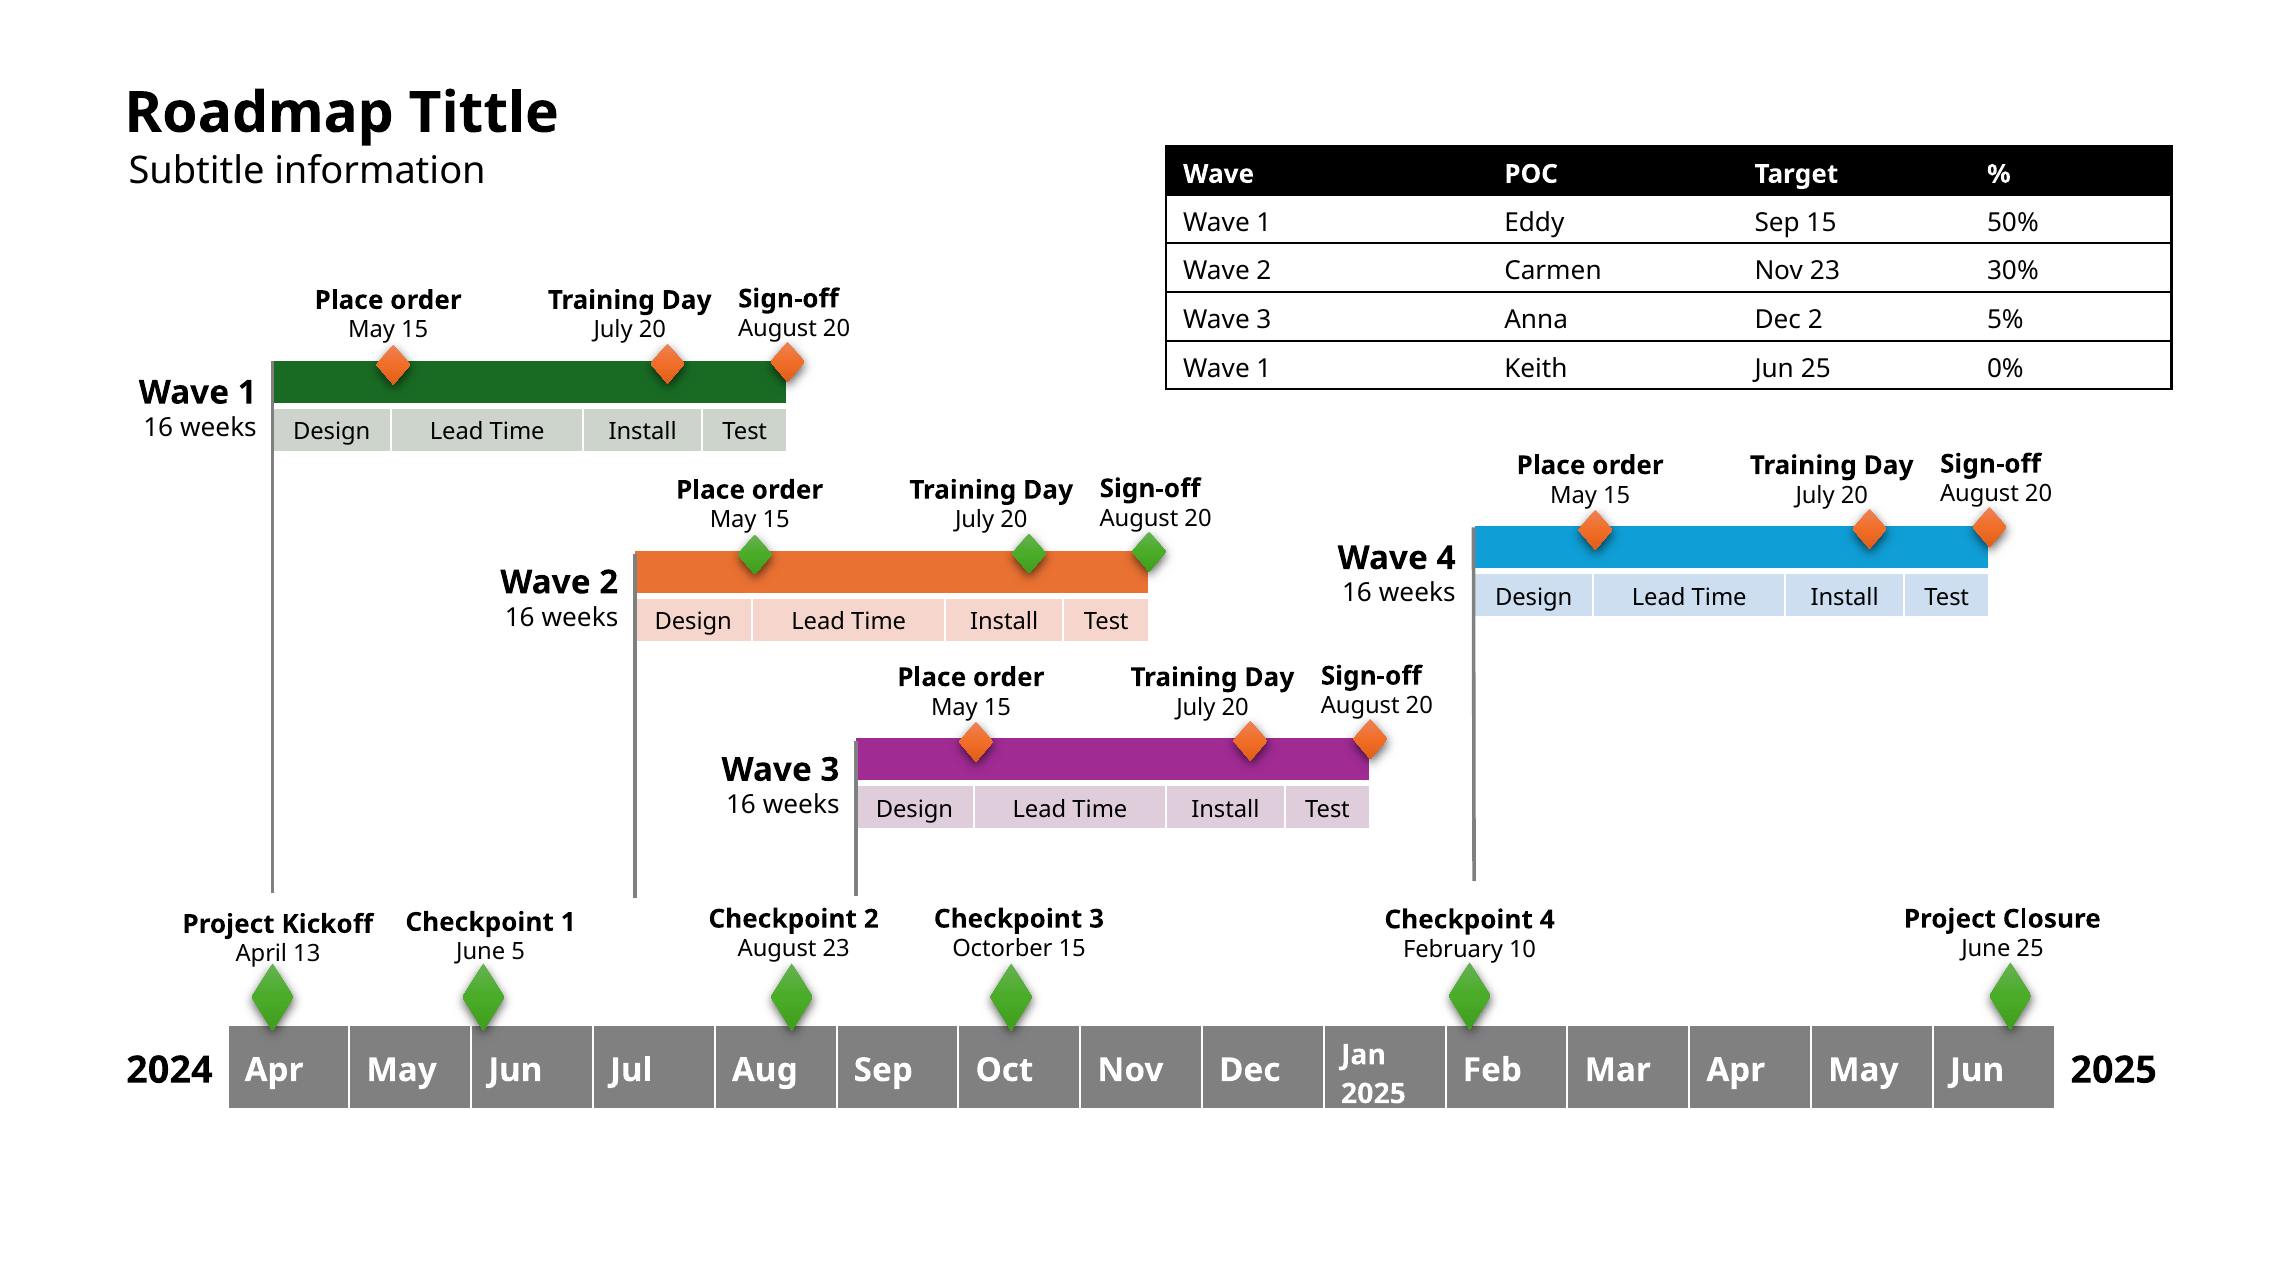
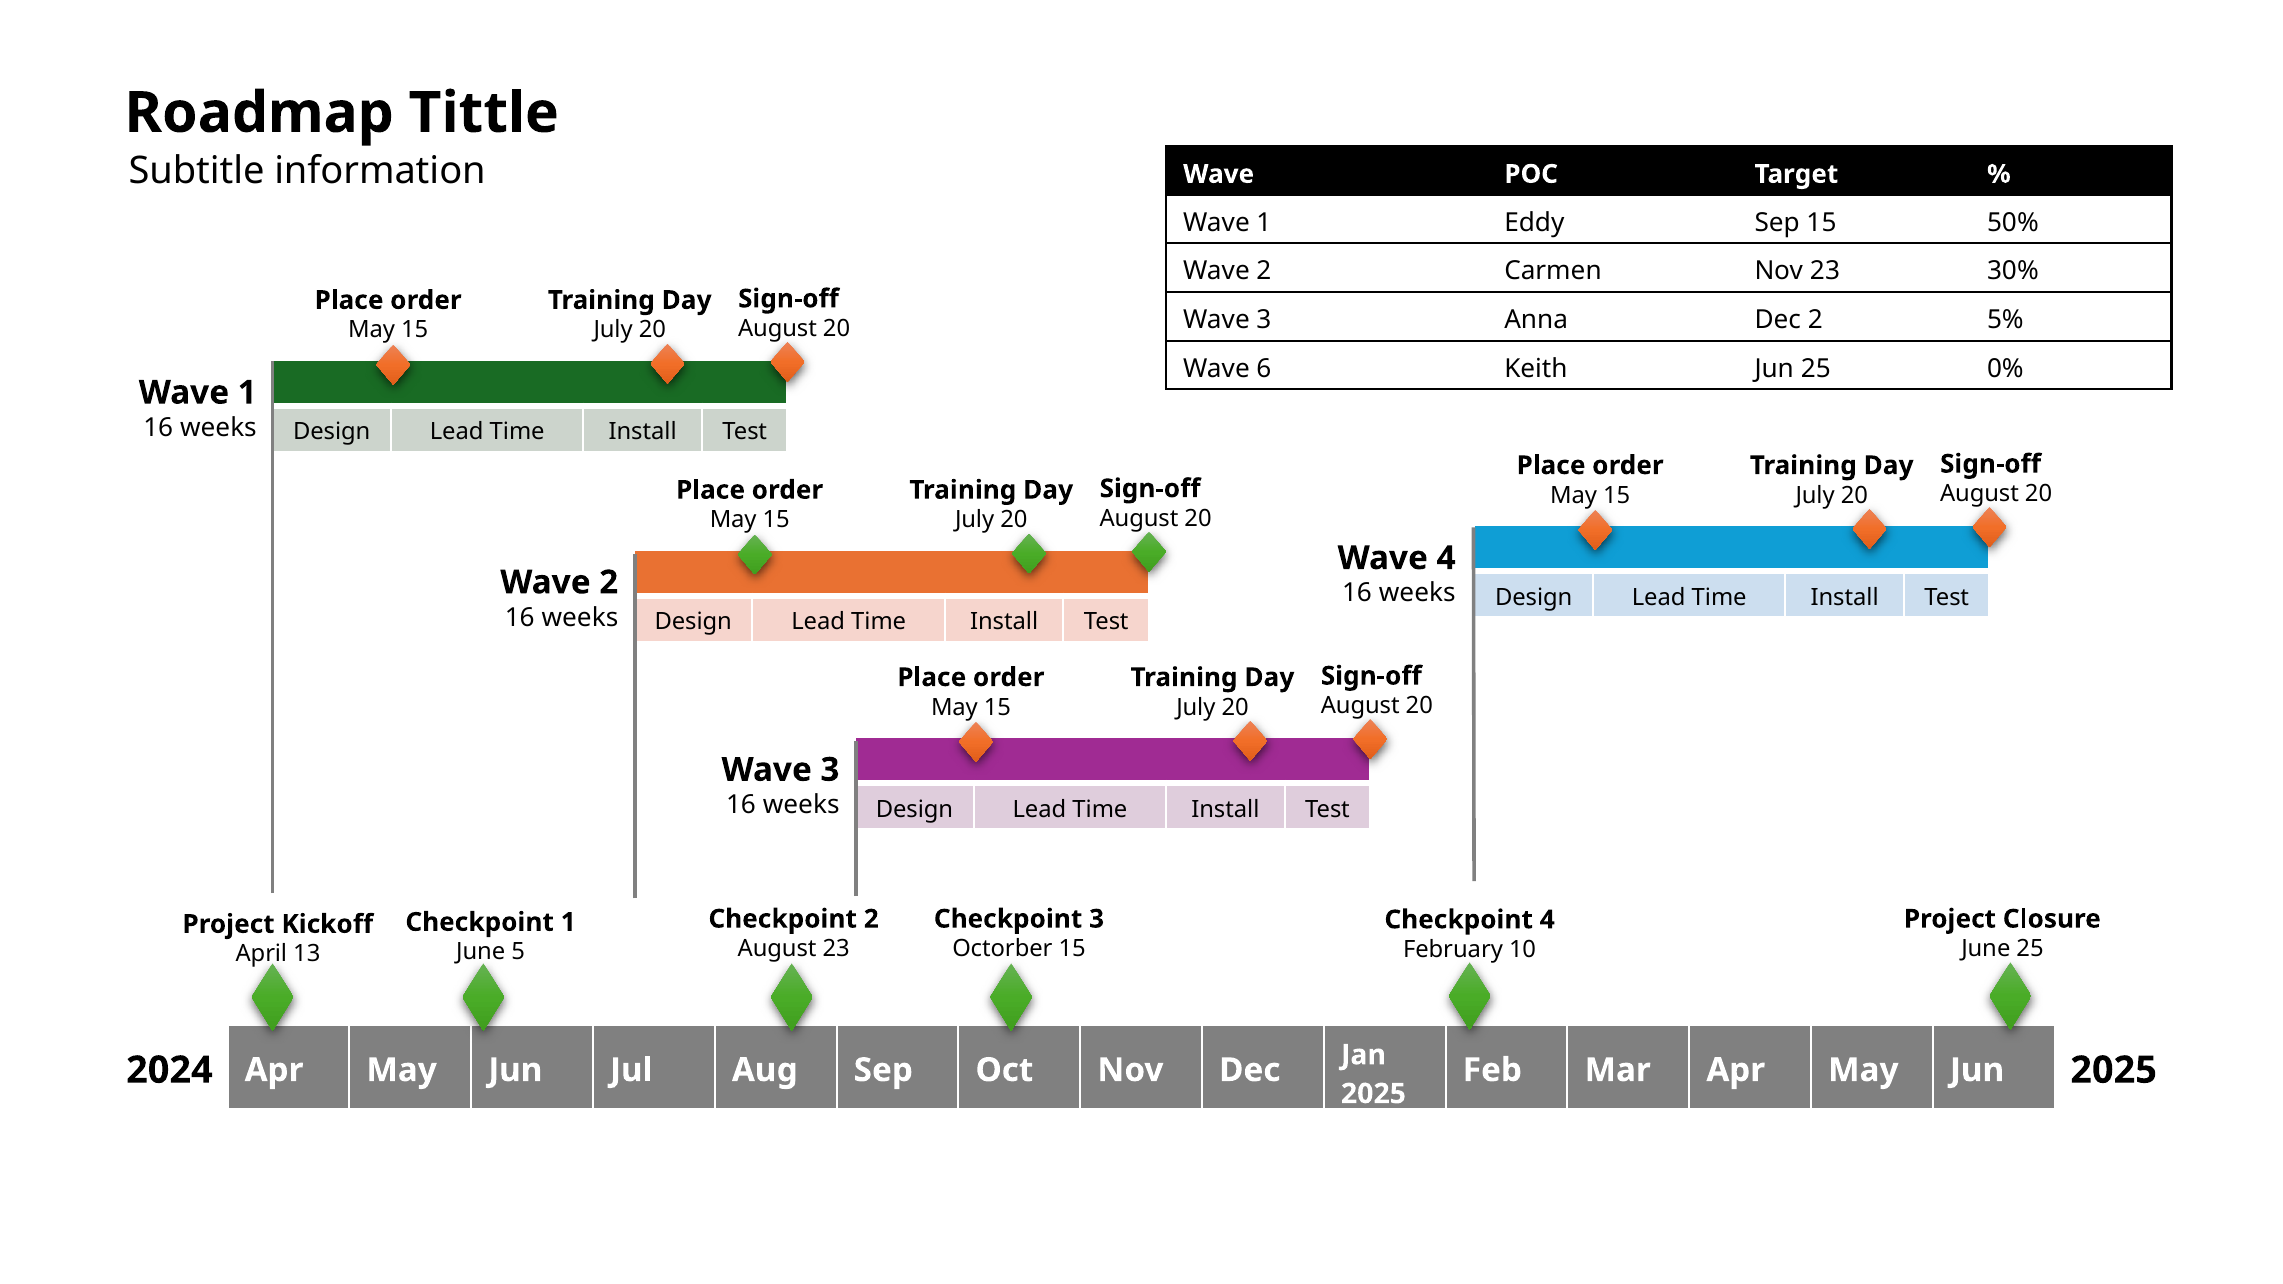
1 at (1264, 369): 1 -> 6
